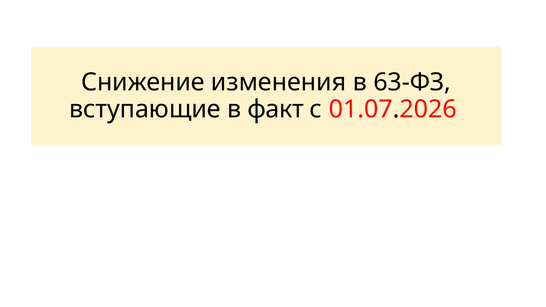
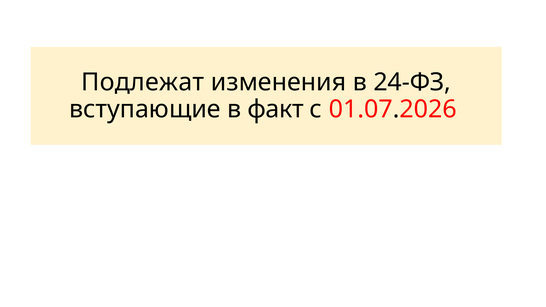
Снижение: Снижение -> Подлежат
63-ФЗ: 63-ФЗ -> 24-ФЗ
